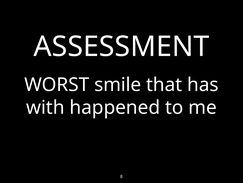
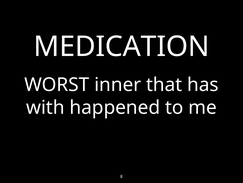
ASSESSMENT: ASSESSMENT -> MEDICATION
smile: smile -> inner
